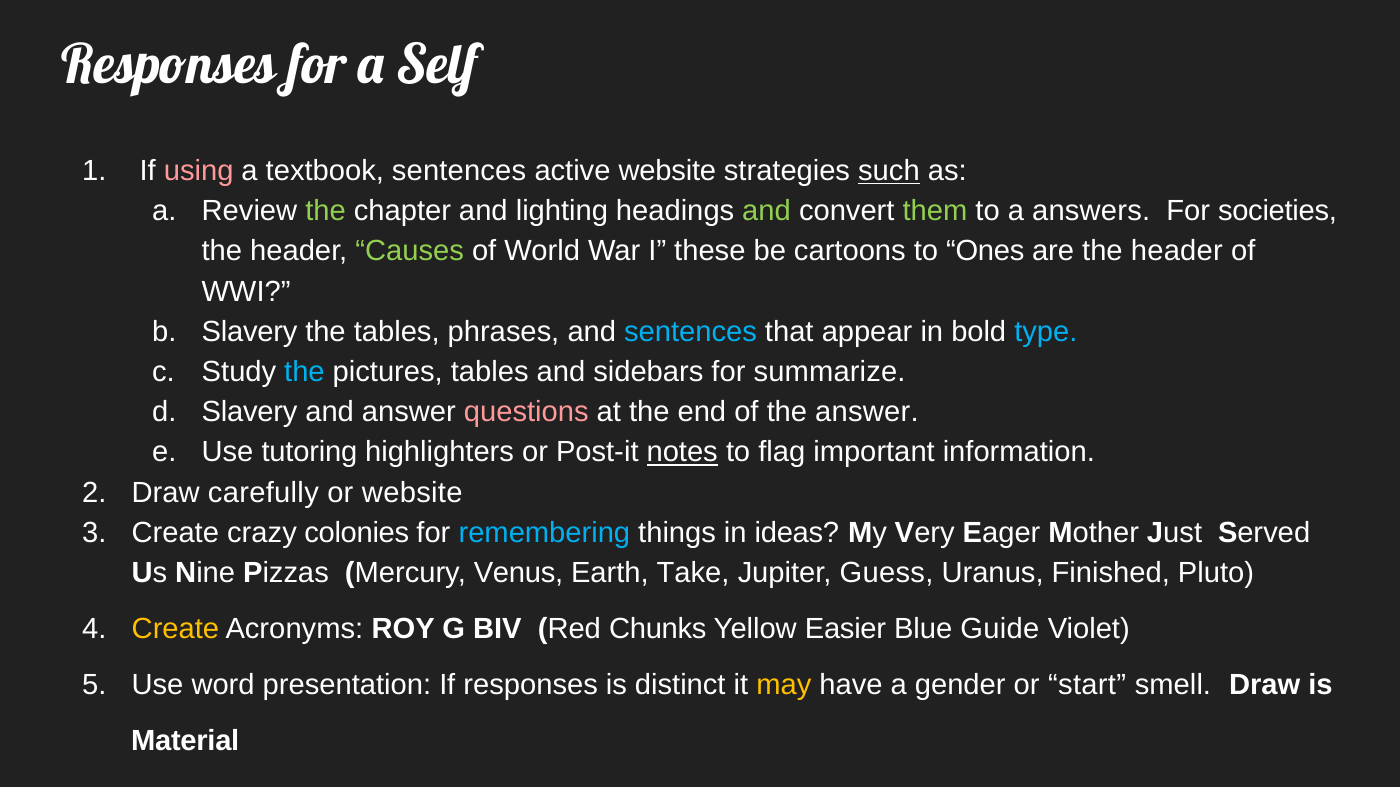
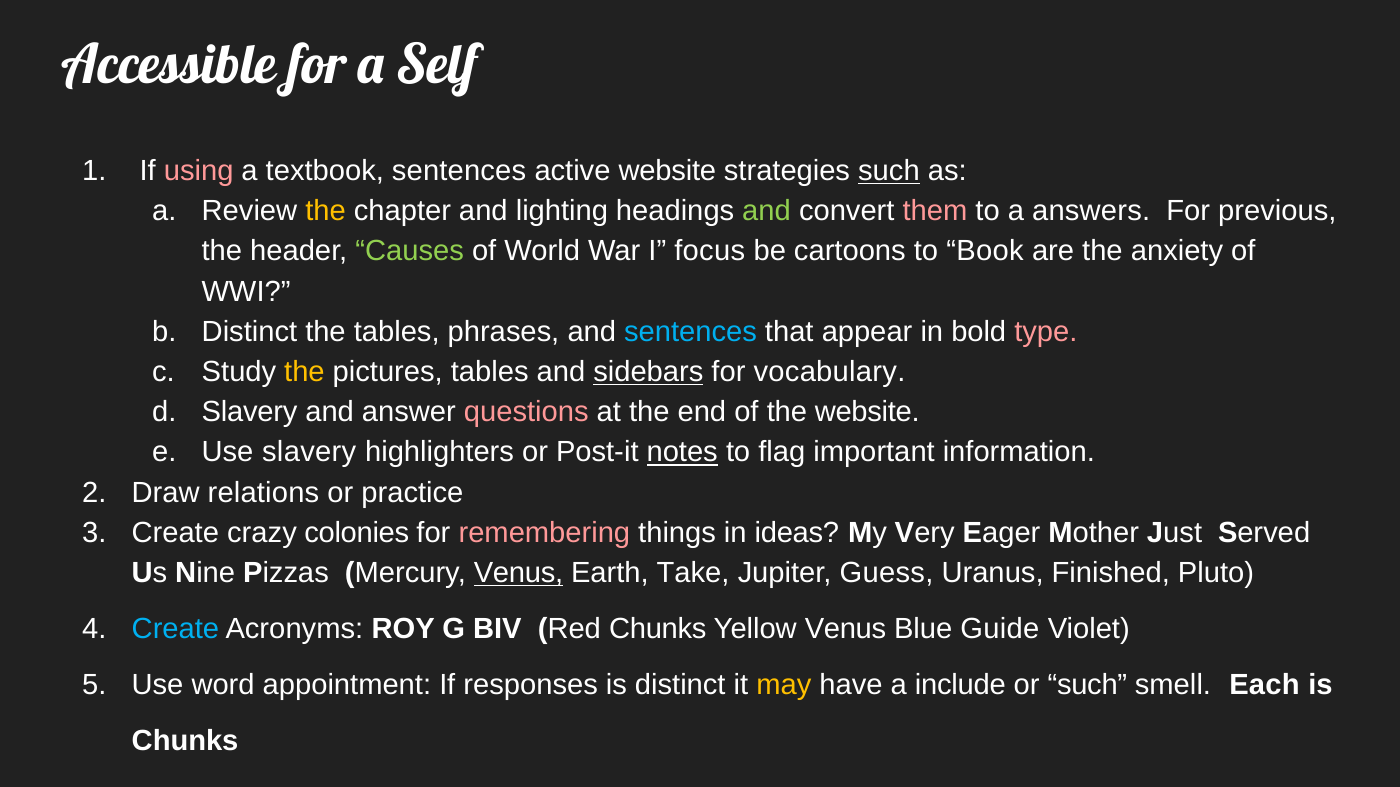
Responses at (169, 65): Responses -> Accessible
the at (325, 211) colour: light green -> yellow
them colour: light green -> pink
societies: societies -> previous
these: these -> focus
Ones: Ones -> Book
are the header: header -> anxiety
Slavery at (250, 332): Slavery -> Distinct
type colour: light blue -> pink
the at (304, 372) colour: light blue -> yellow
sidebars underline: none -> present
summarize: summarize -> vocabulary
the answer: answer -> website
Use tutoring: tutoring -> slavery
carefully: carefully -> relations
or website: website -> practice
remembering colour: light blue -> pink
Venus at (519, 573) underline: none -> present
Create at (175, 629) colour: yellow -> light blue
Yellow Easier: Easier -> Venus
presentation: presentation -> appointment
gender: gender -> include
or start: start -> such
smell Draw: Draw -> Each
Material at (185, 741): Material -> Chunks
